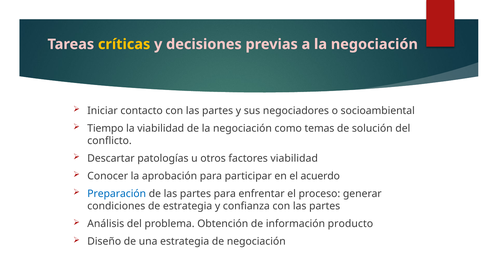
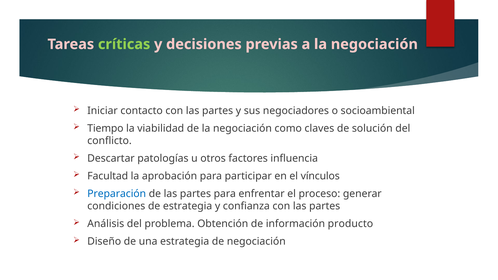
críticas colour: yellow -> light green
temas: temas -> claves
factores viabilidad: viabilidad -> influencia
Conocer: Conocer -> Facultad
acuerdo: acuerdo -> vínculos
